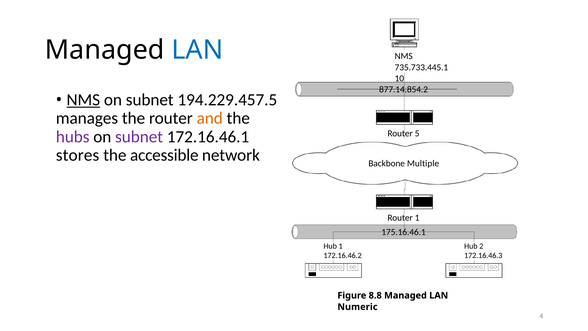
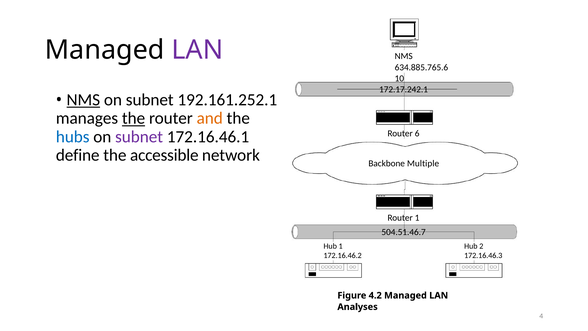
LAN at (197, 50) colour: blue -> purple
735.733.445.1: 735.733.445.1 -> 634.885.765.6
877.14.854.2: 877.14.854.2 -> 172.17.242.1
194.229.457.5: 194.229.457.5 -> 192.161.252.1
the at (134, 118) underline: none -> present
5: 5 -> 6
hubs colour: purple -> blue
stores: stores -> define
175.16.46.1: 175.16.46.1 -> 504.51.46.7
8.8: 8.8 -> 4.2
Numeric: Numeric -> Analyses
